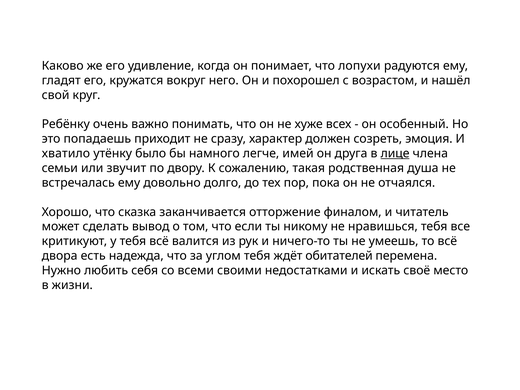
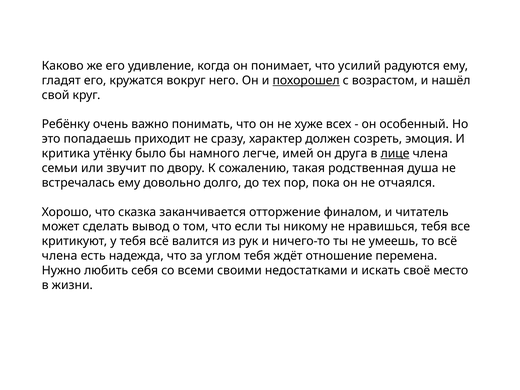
лопухи: лопухи -> усилий
похорошел underline: none -> present
хватило: хватило -> критика
двора at (60, 256): двора -> члена
обитателей: обитателей -> отношение
